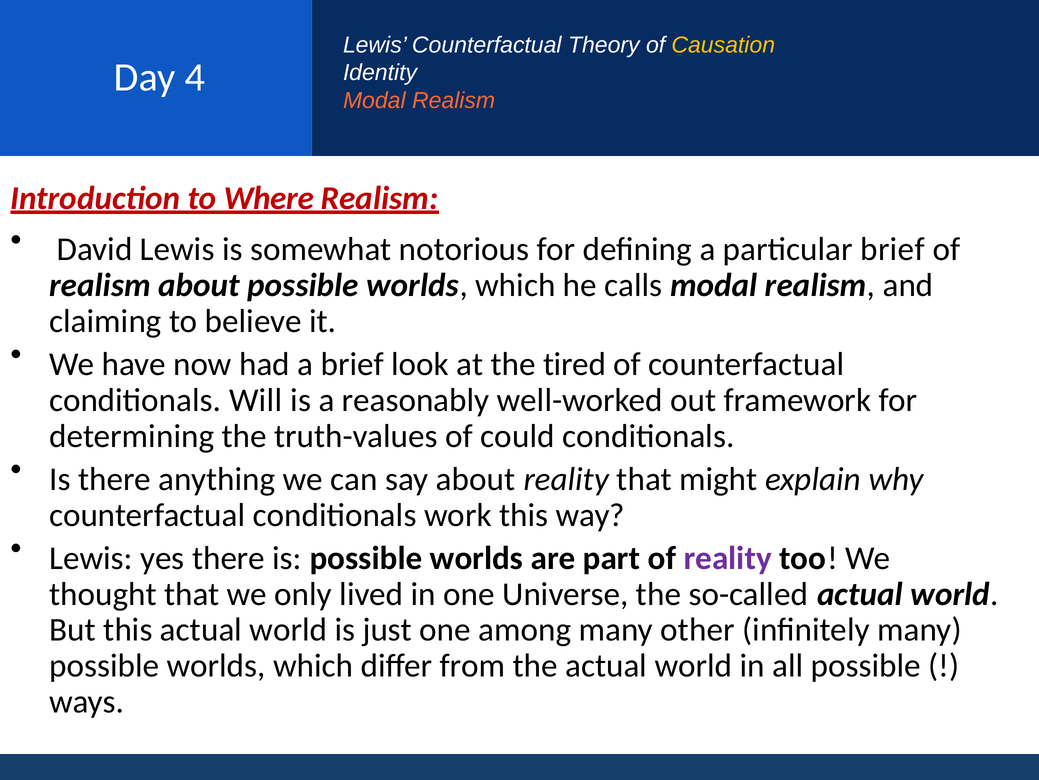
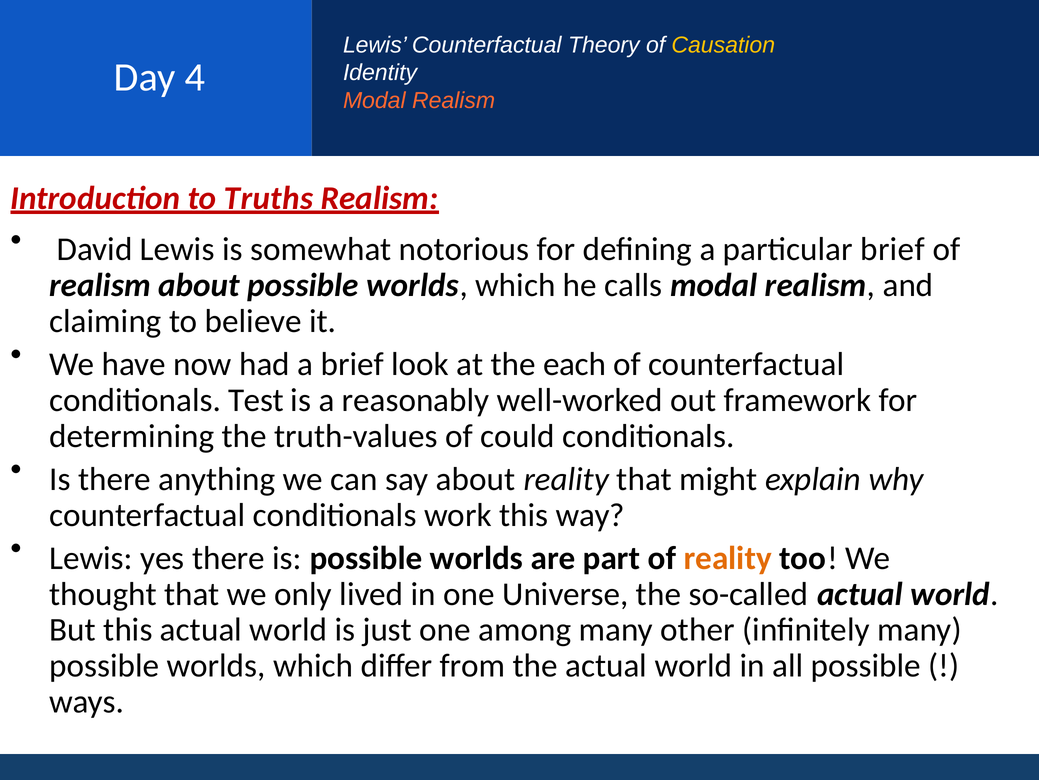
Where: Where -> Truths
tired: tired -> each
Will: Will -> Test
reality at (728, 558) colour: purple -> orange
